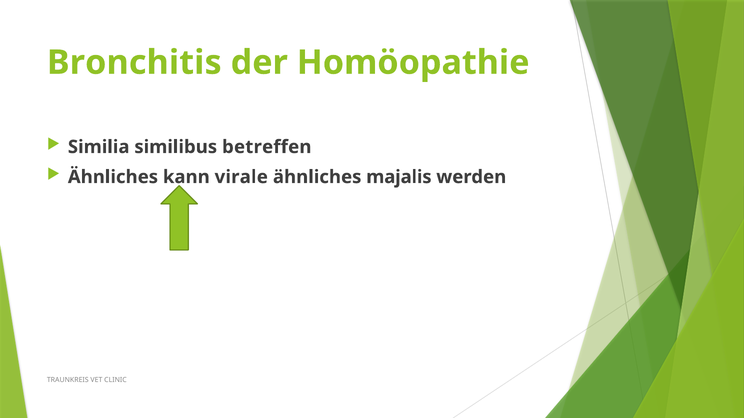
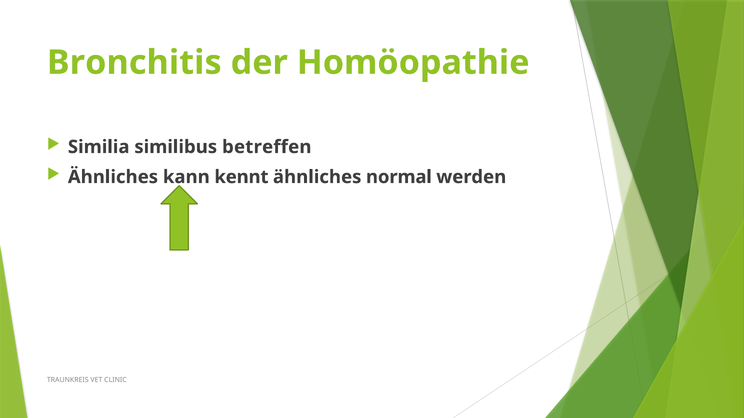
virale: virale -> kennt
majalis: majalis -> normal
